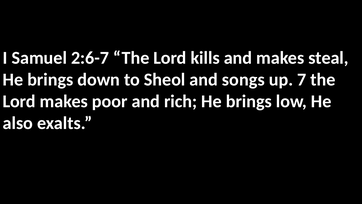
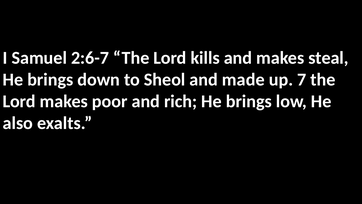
songs: songs -> made
